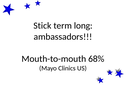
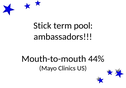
long: long -> pool
68%: 68% -> 44%
